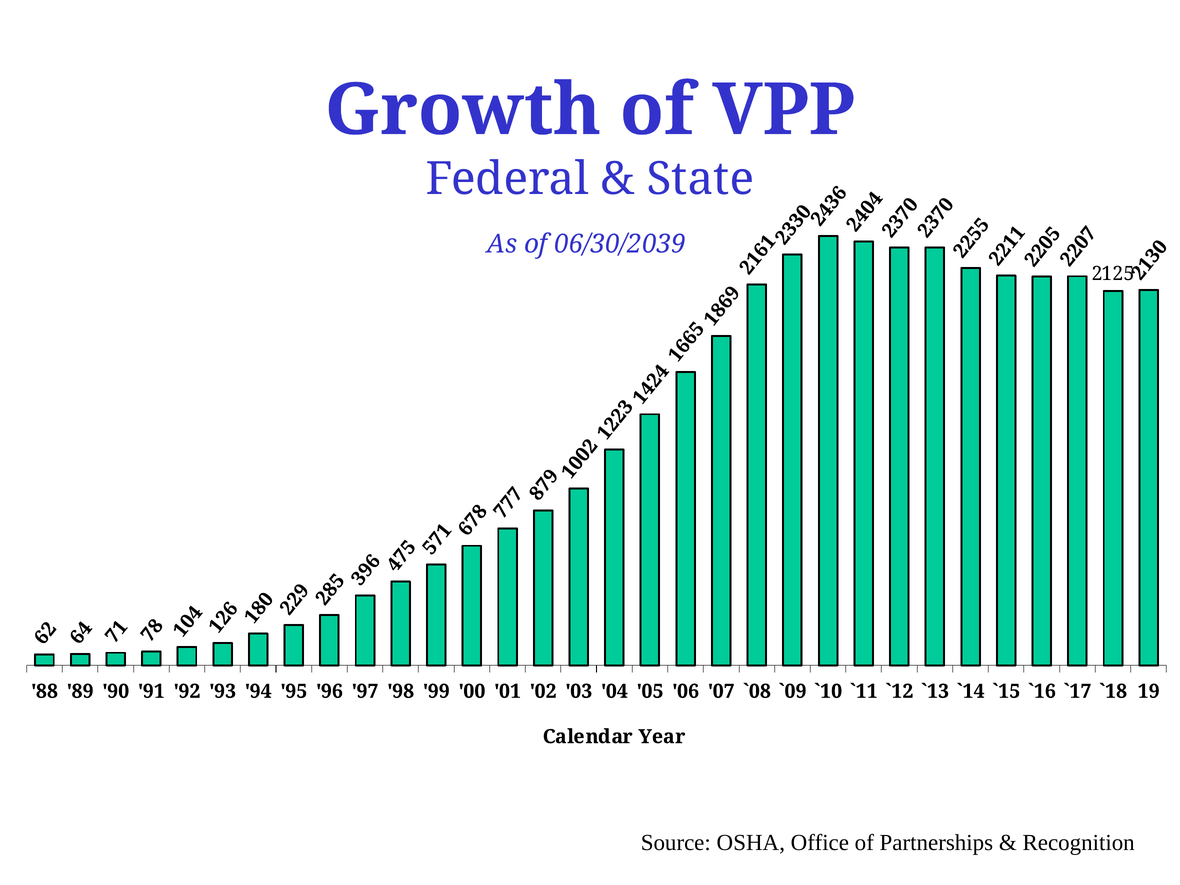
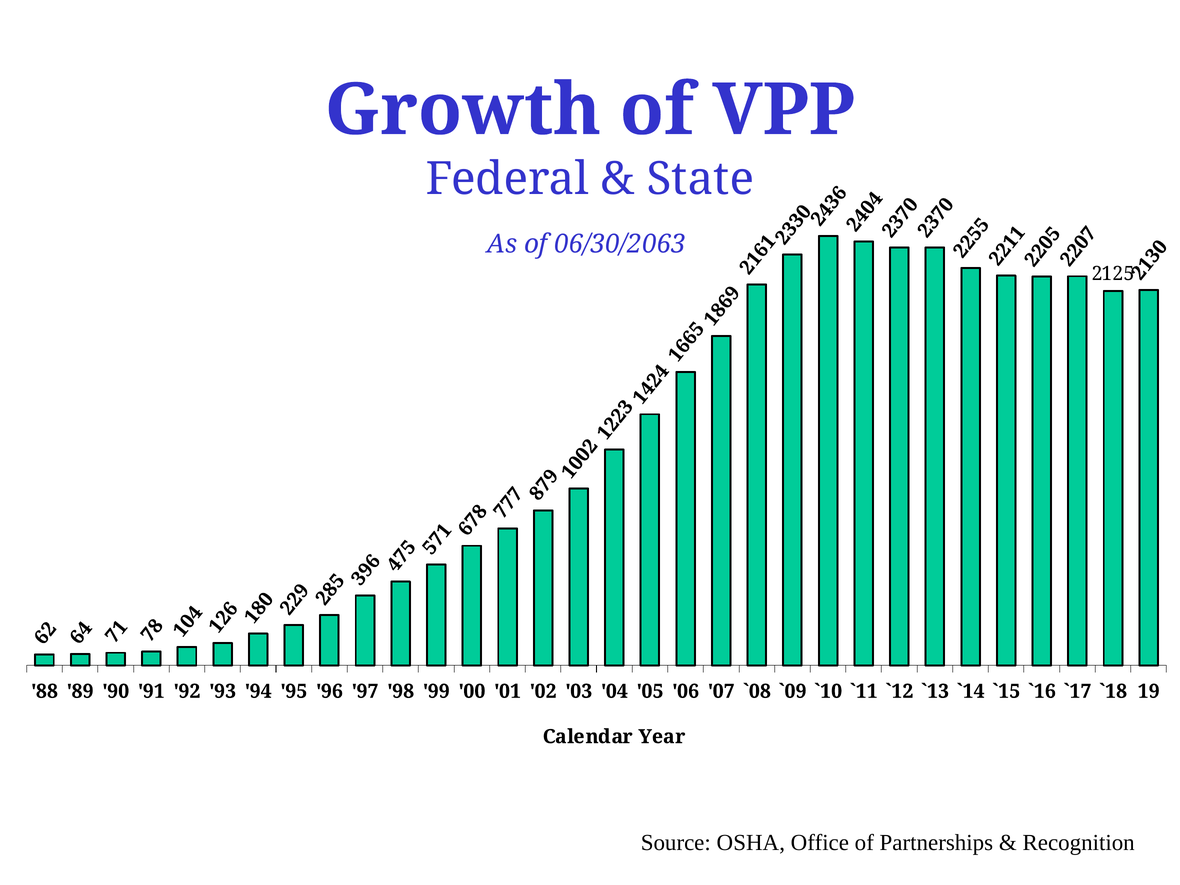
06/30/2039: 06/30/2039 -> 06/30/2063
